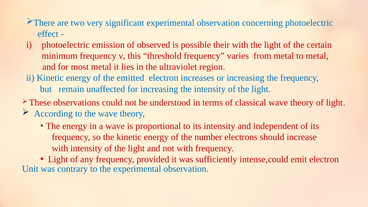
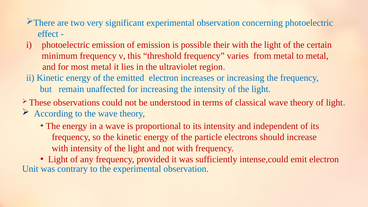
of observed: observed -> emission
number: number -> particle
